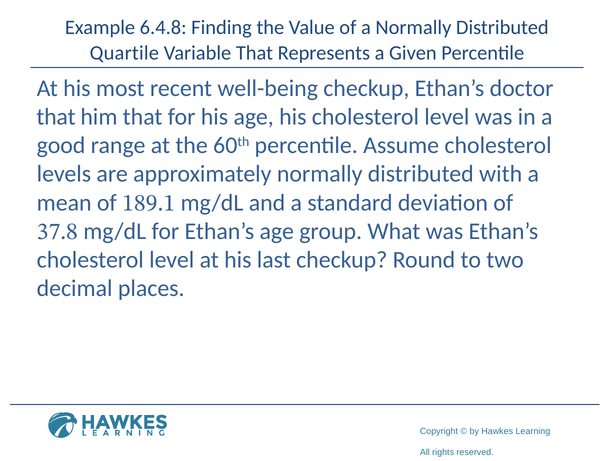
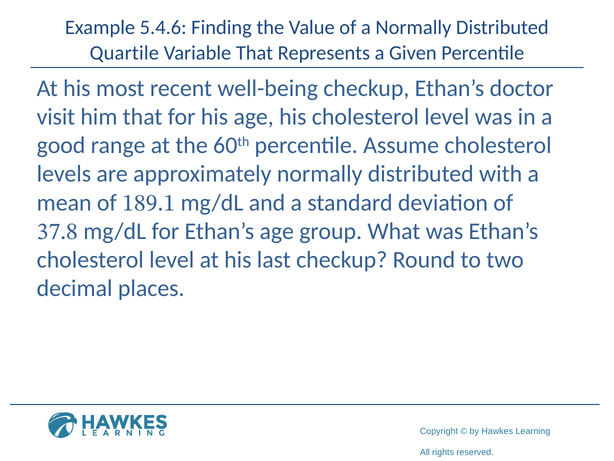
6.4.8: 6.4.8 -> 5.4.6
that at (56, 117): that -> visit
